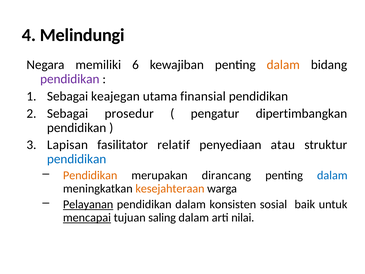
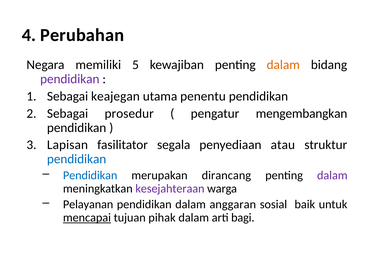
Melindungi: Melindungi -> Perubahan
6: 6 -> 5
finansial: finansial -> penentu
dipertimbangkan: dipertimbangkan -> mengembangkan
relatif: relatif -> segala
Pendidikan at (90, 175) colour: orange -> blue
dalam at (332, 175) colour: blue -> purple
kesejahteraan colour: orange -> purple
Pelayanan underline: present -> none
konsisten: konsisten -> anggaran
saling: saling -> pihak
nilai: nilai -> bagi
